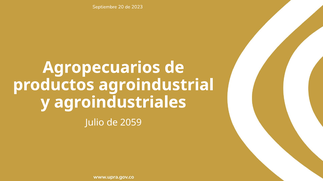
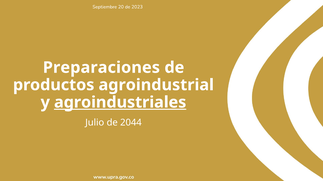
Agropecuarios: Agropecuarios -> Preparaciones
agroindustriales underline: none -> present
2059: 2059 -> 2044
